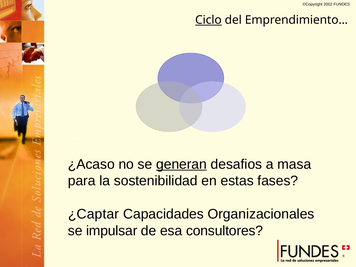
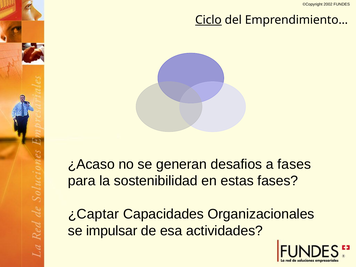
generan underline: present -> none
a masa: masa -> fases
consultores: consultores -> actividades
